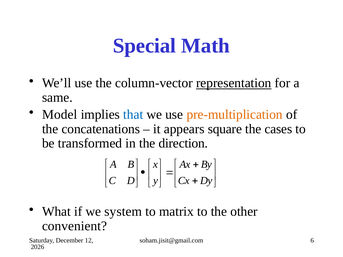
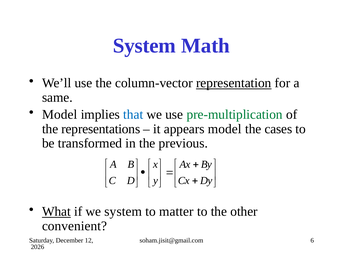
Special at (144, 46): Special -> System
pre-multiplication colour: orange -> green
concatenations: concatenations -> representations
appears square: square -> model
direction: direction -> previous
What underline: none -> present
matrix: matrix -> matter
